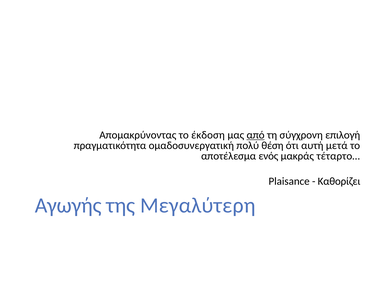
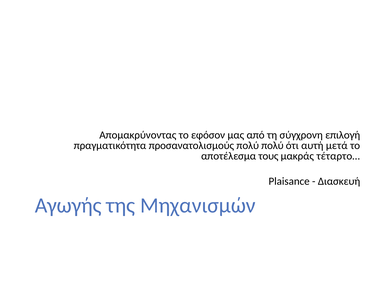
έκδοση: έκδοση -> εφόσον
από underline: present -> none
ομαδοσυνεργατική: ομαδοσυνεργατική -> προσανατολισμούς
πολύ θέση: θέση -> πολύ
ενός: ενός -> τους
Καθορίζει: Καθορίζει -> Διασκευή
Μεγαλύτερη: Μεγαλύτερη -> Μηχανισμών
